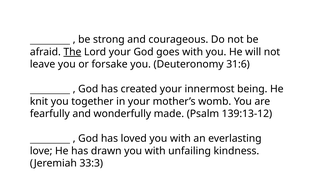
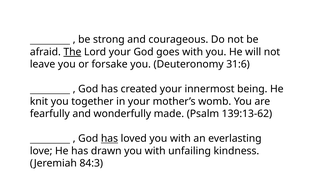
139:13-12: 139:13-12 -> 139:13-62
has at (109, 138) underline: none -> present
33:3: 33:3 -> 84:3
